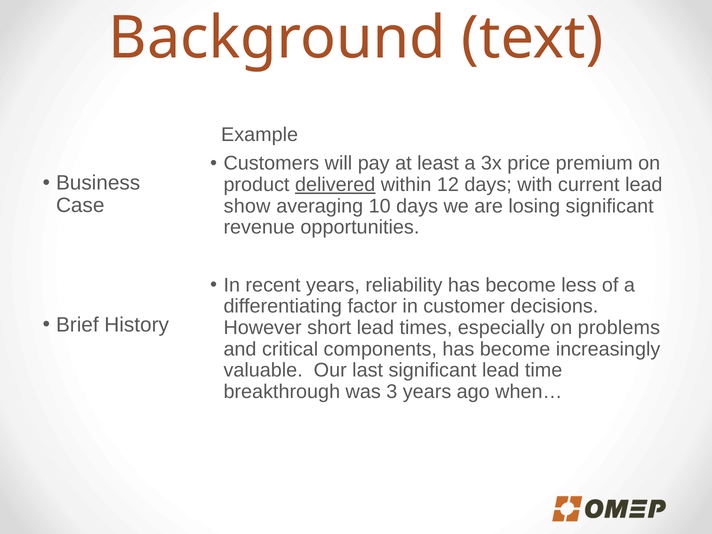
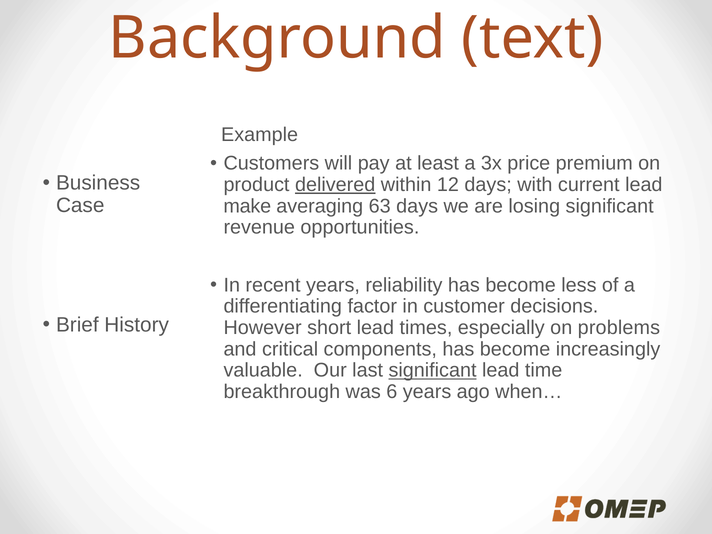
show: show -> make
10: 10 -> 63
significant at (433, 370) underline: none -> present
3: 3 -> 6
